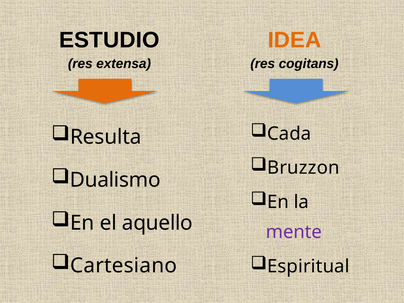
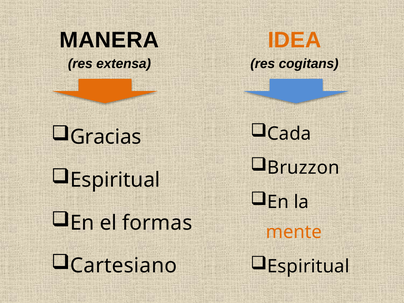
ESTUDIO: ESTUDIO -> MANERA
Resulta: Resulta -> Gracias
Dualismo at (115, 180): Dualismo -> Espiritual
aquello: aquello -> formas
mente colour: purple -> orange
